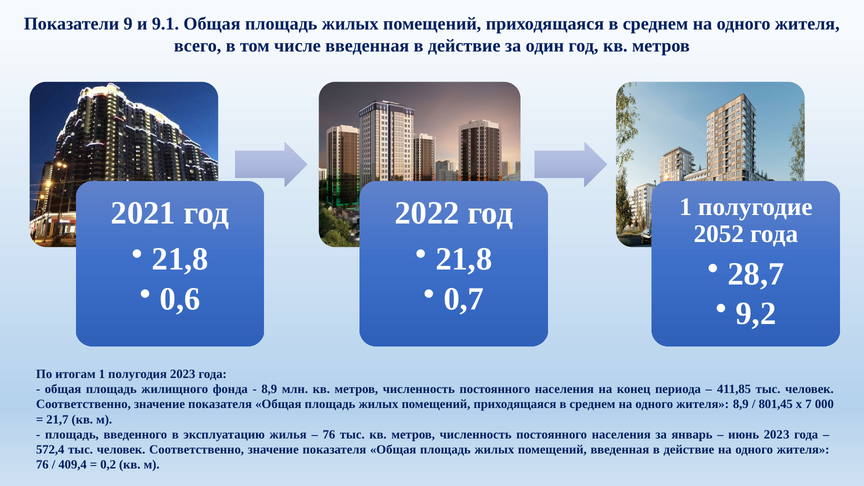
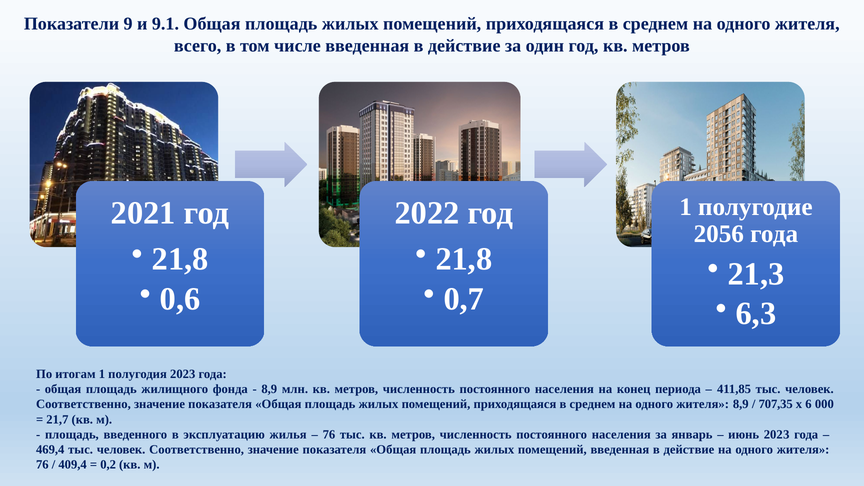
2052: 2052 -> 2056
28,7: 28,7 -> 21,3
9,2: 9,2 -> 6,3
801,45: 801,45 -> 707,35
7: 7 -> 6
572,4: 572,4 -> 469,4
